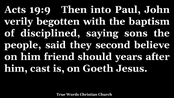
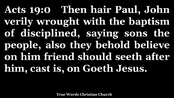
19:9: 19:9 -> 19:0
into: into -> hair
begotten: begotten -> wrought
said: said -> also
second: second -> behold
years: years -> seeth
